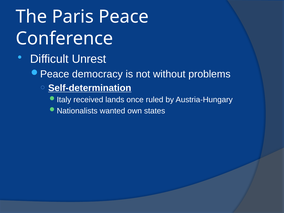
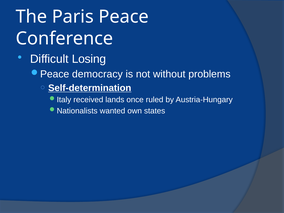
Unrest: Unrest -> Losing
